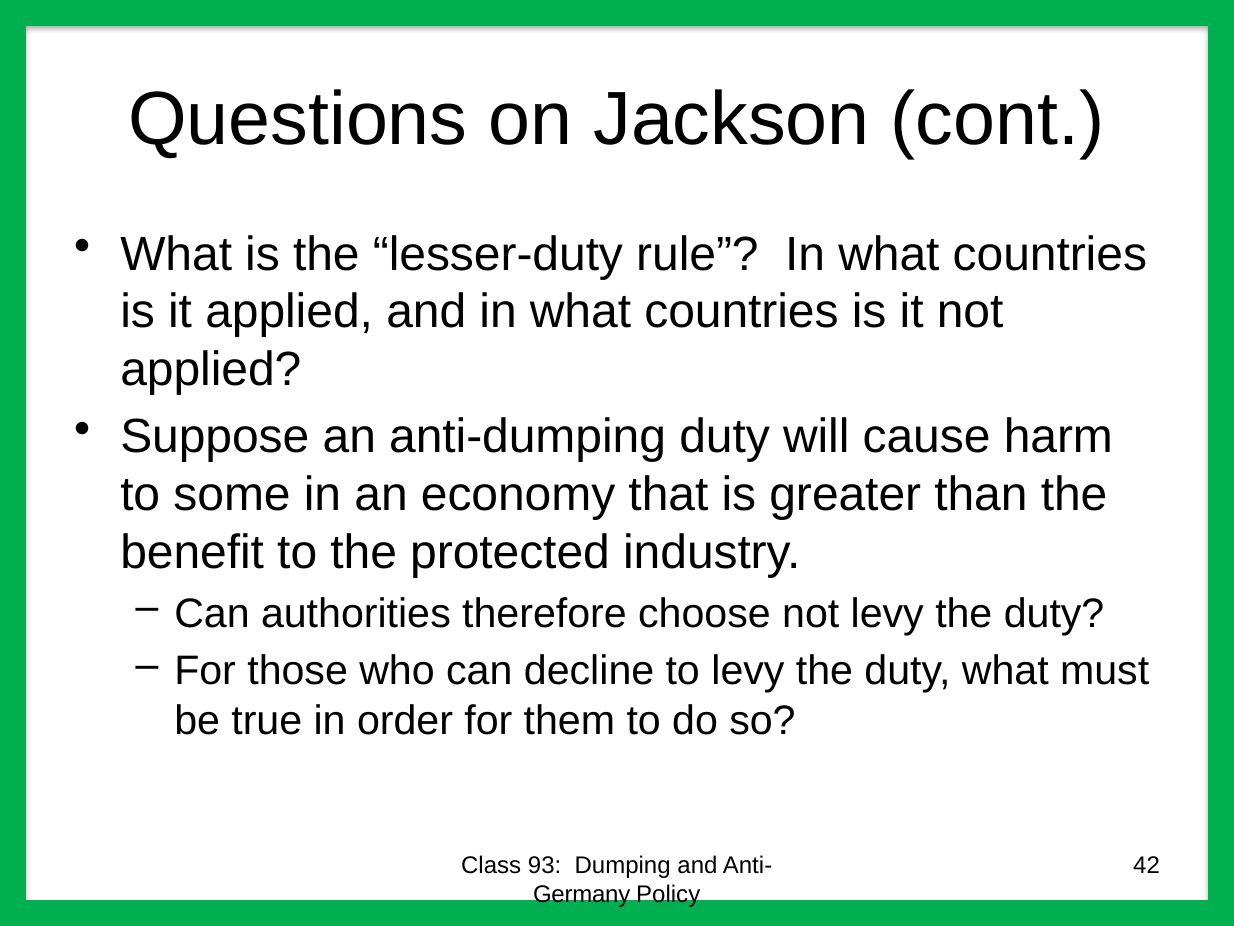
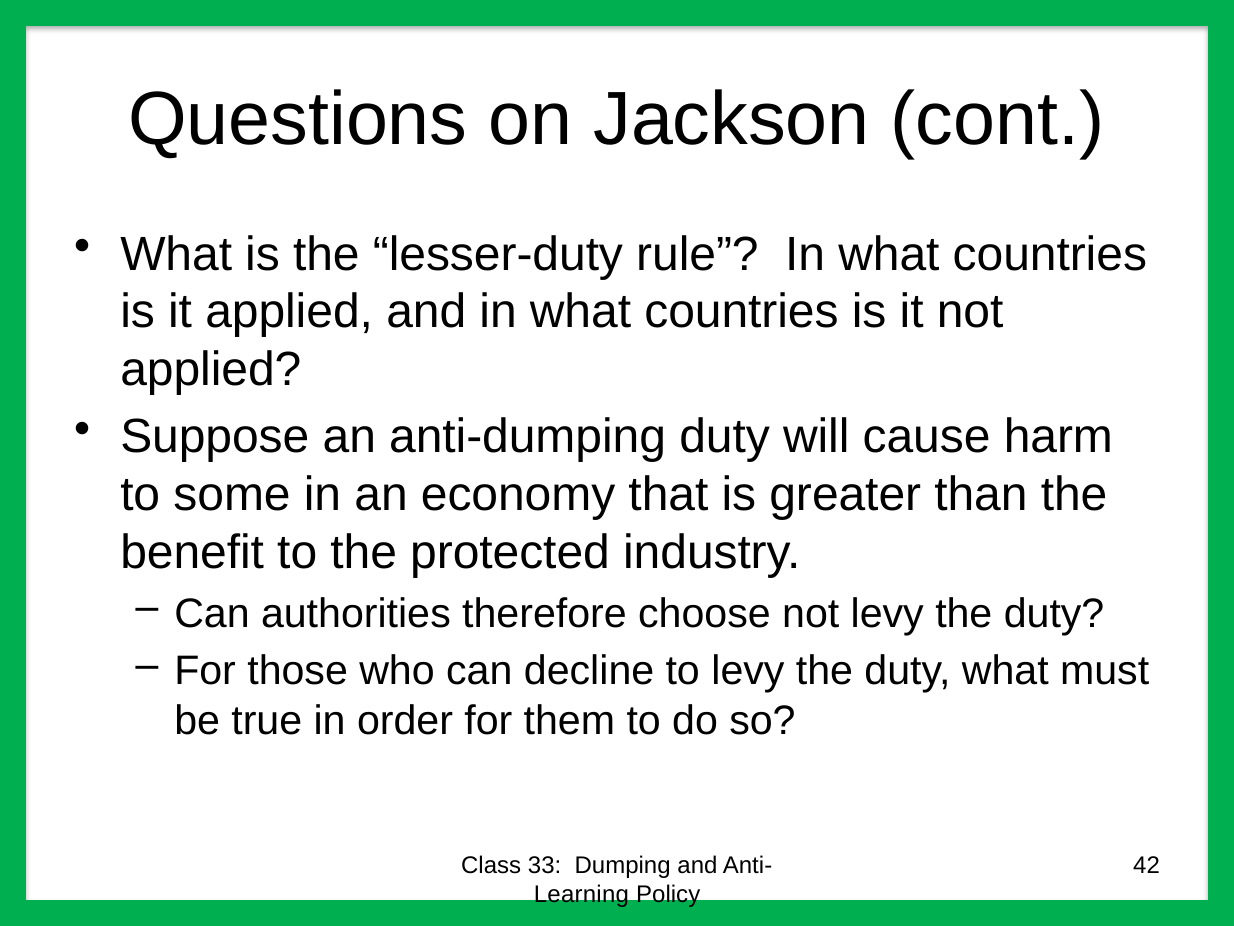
93: 93 -> 33
Germany: Germany -> Learning
